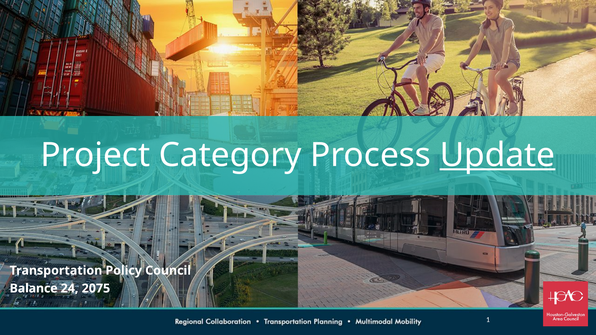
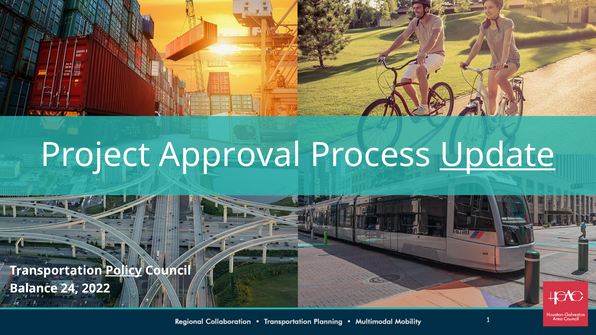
Category: Category -> Approval
Policy underline: none -> present
2075: 2075 -> 2022
